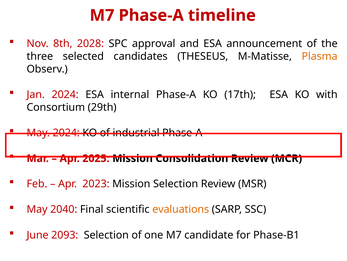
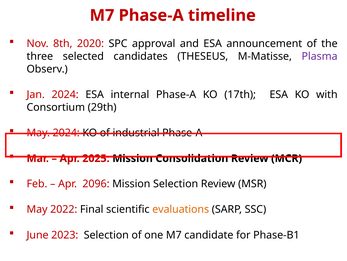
2028: 2028 -> 2020
Plasma colour: orange -> purple
2023: 2023 -> 2096
2040: 2040 -> 2022
2093: 2093 -> 2023
